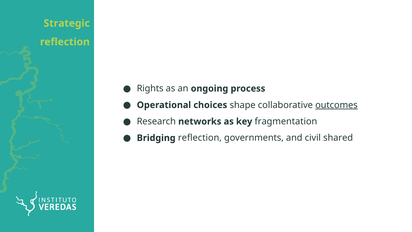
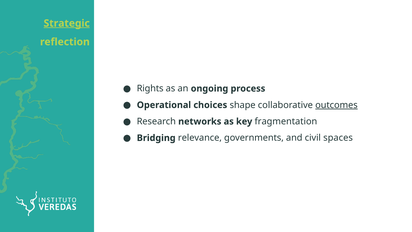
Strategic underline: none -> present
Bridging reflection: reflection -> relevance
shared: shared -> spaces
